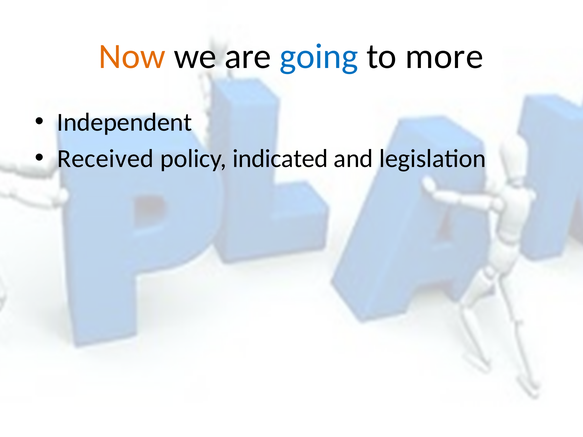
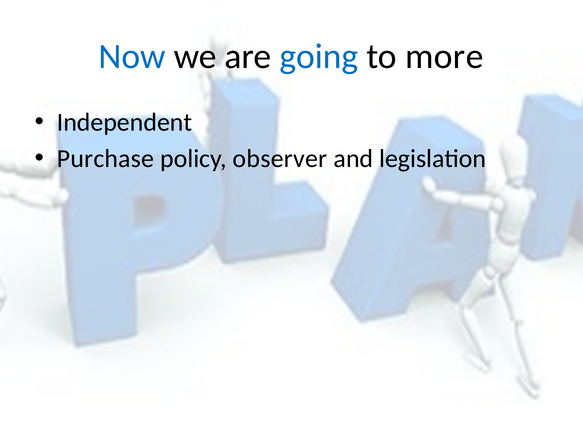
Now colour: orange -> blue
Received: Received -> Purchase
indicated: indicated -> observer
